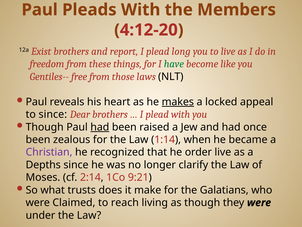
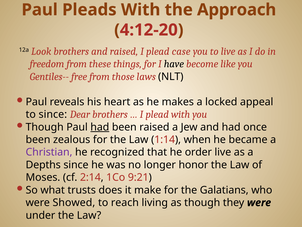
Members: Members -> Approach
Exist: Exist -> Look
and report: report -> raised
long: long -> case
have colour: green -> black
makes underline: present -> none
clarify: clarify -> honor
Claimed: Claimed -> Showed
